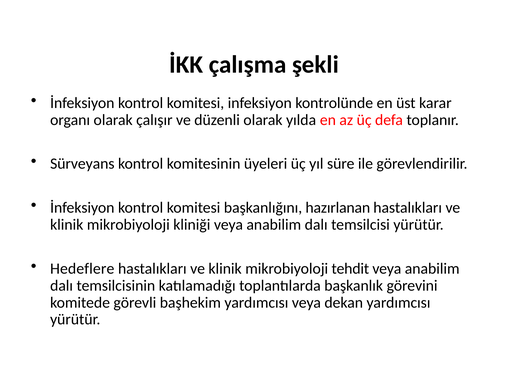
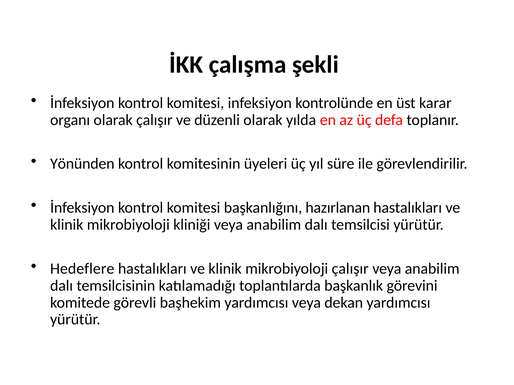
Sürveyans: Sürveyans -> Yönünden
mikrobiyoloji tehdit: tehdit -> çalışır
